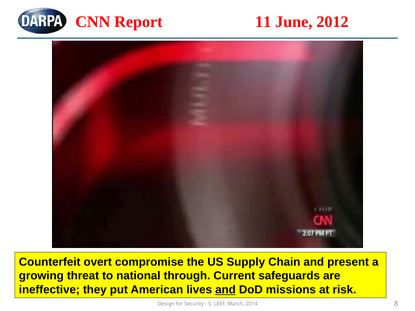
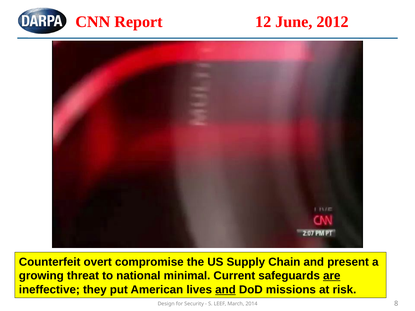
11: 11 -> 12
through: through -> minimal
are underline: none -> present
